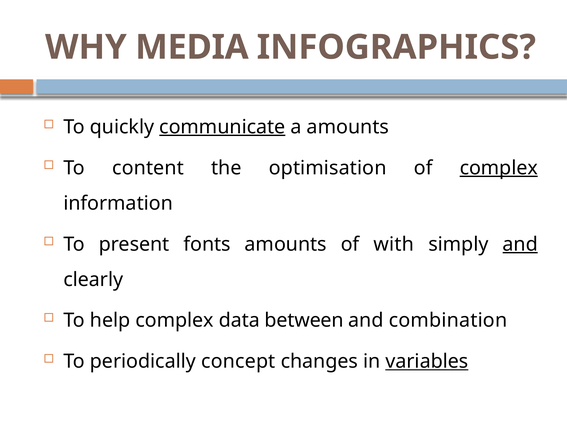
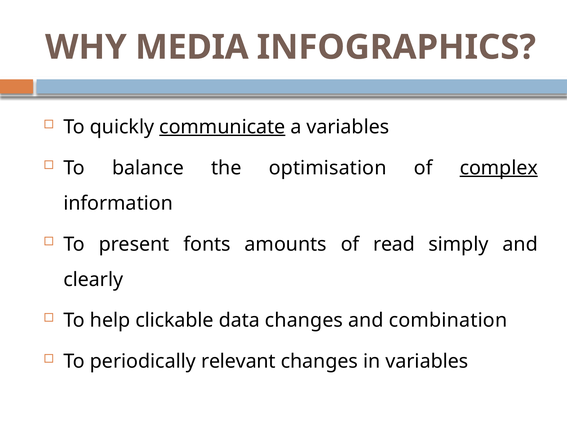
a amounts: amounts -> variables
content: content -> balance
with: with -> read
and at (520, 244) underline: present -> none
help complex: complex -> clickable
data between: between -> changes
concept: concept -> relevant
variables at (427, 362) underline: present -> none
